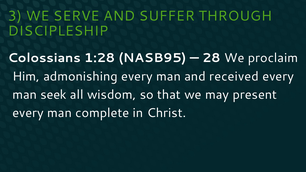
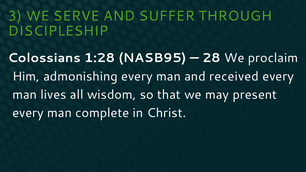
seek: seek -> lives
